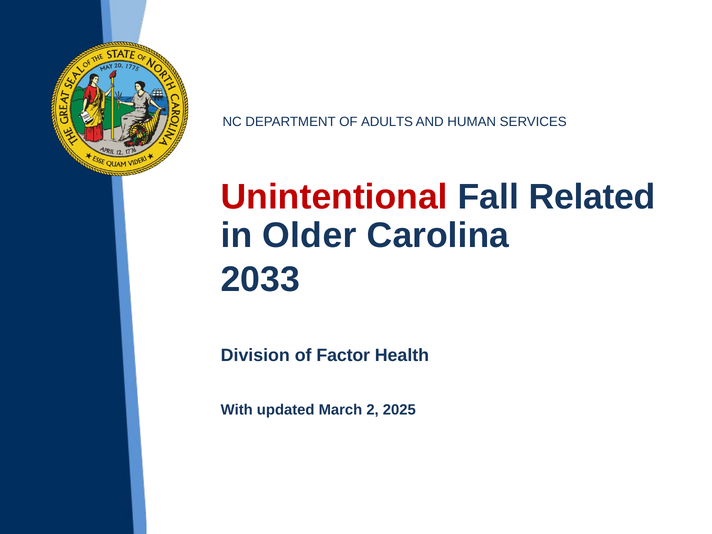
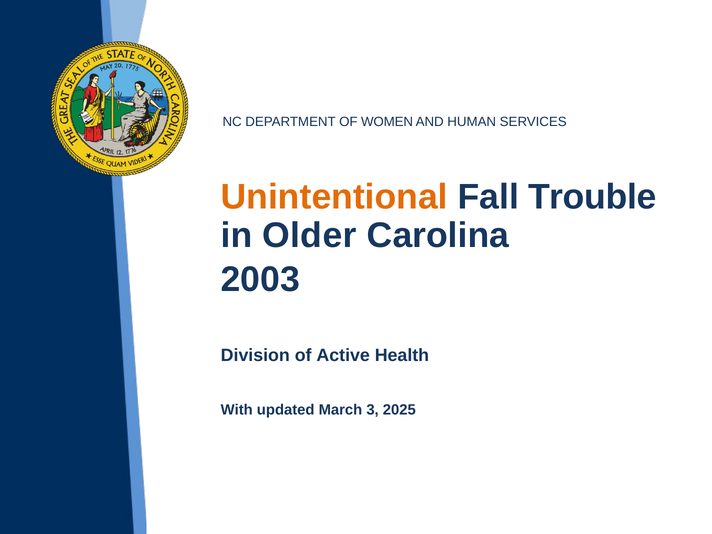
ADULTS: ADULTS -> WOMEN
Unintentional colour: red -> orange
Related: Related -> Trouble
2033: 2033 -> 2003
Factor: Factor -> Active
2: 2 -> 3
